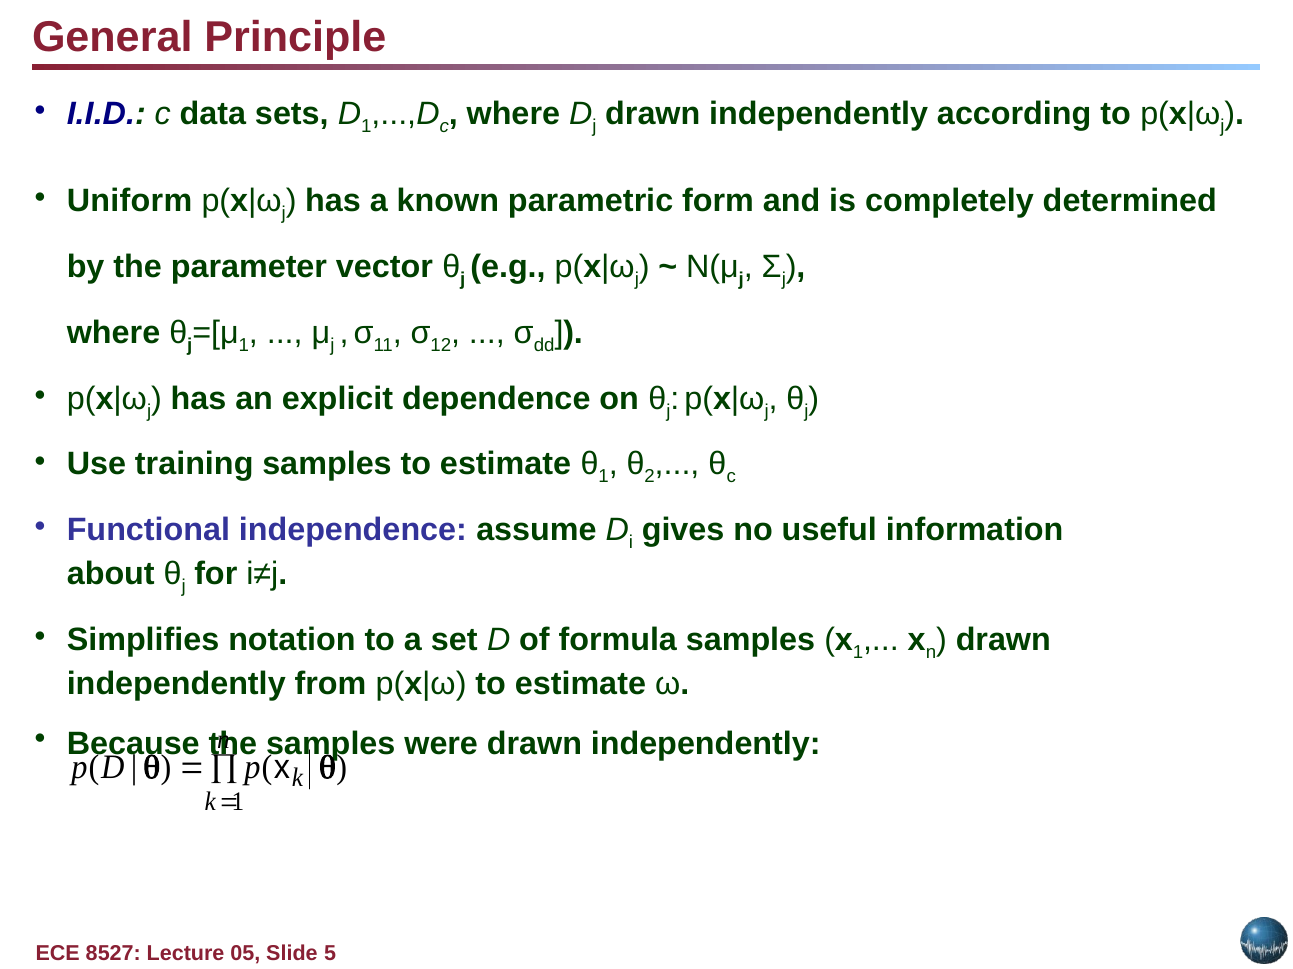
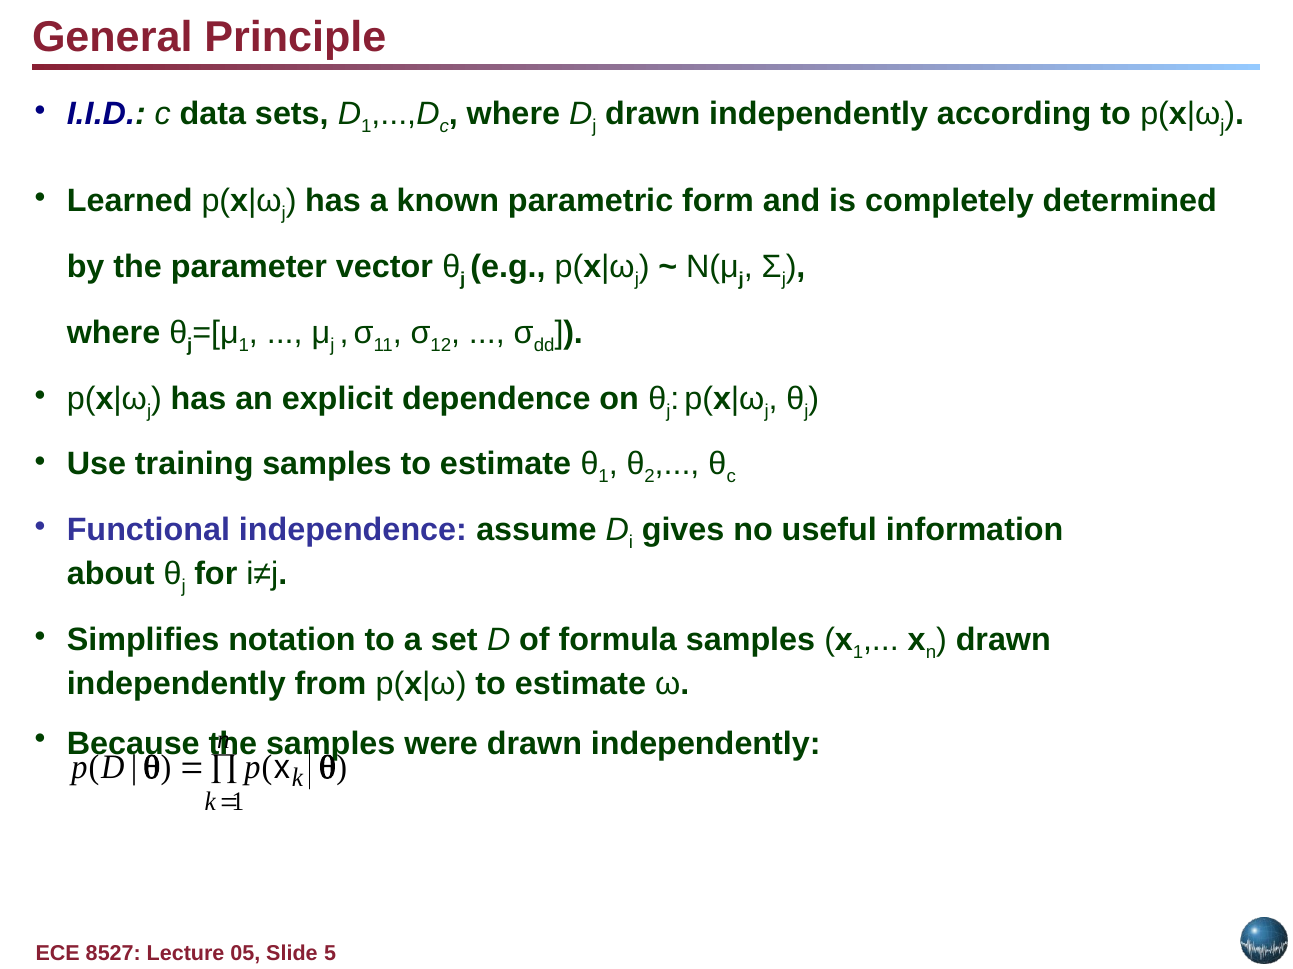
Uniform: Uniform -> Learned
